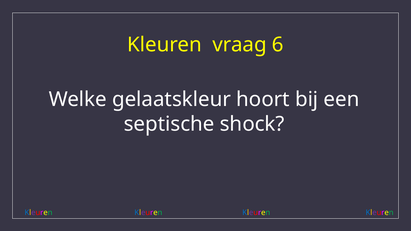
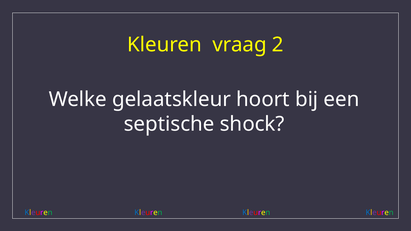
6: 6 -> 2
